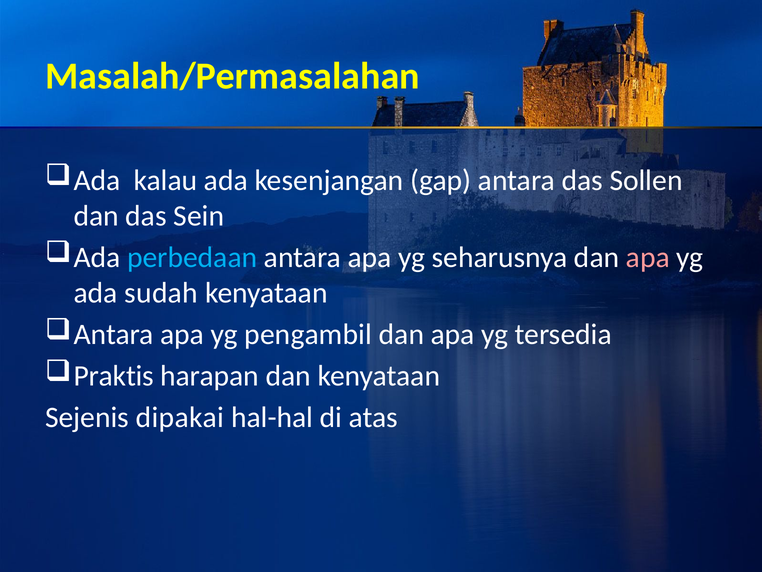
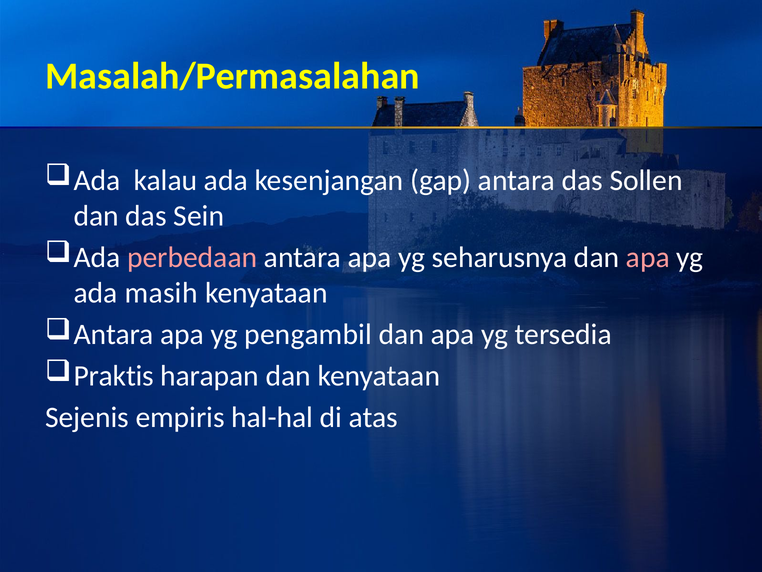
perbedaan colour: light blue -> pink
sudah: sudah -> masih
dipakai: dipakai -> empiris
